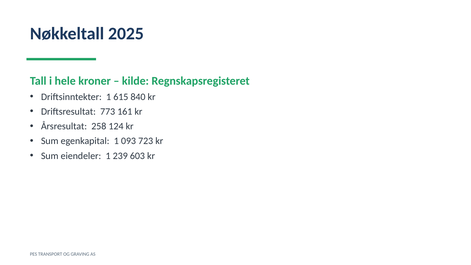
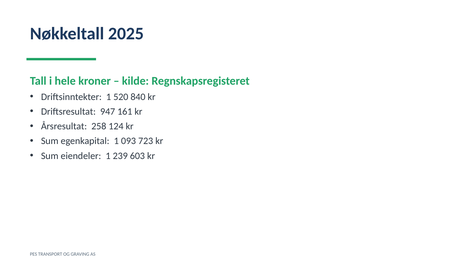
615: 615 -> 520
773: 773 -> 947
